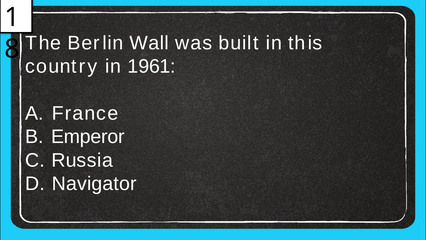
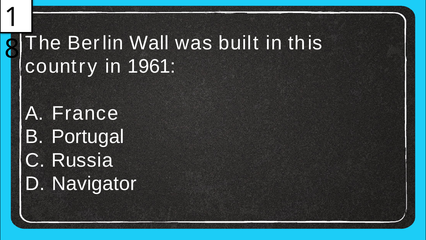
Emperor: Emperor -> Portugal
